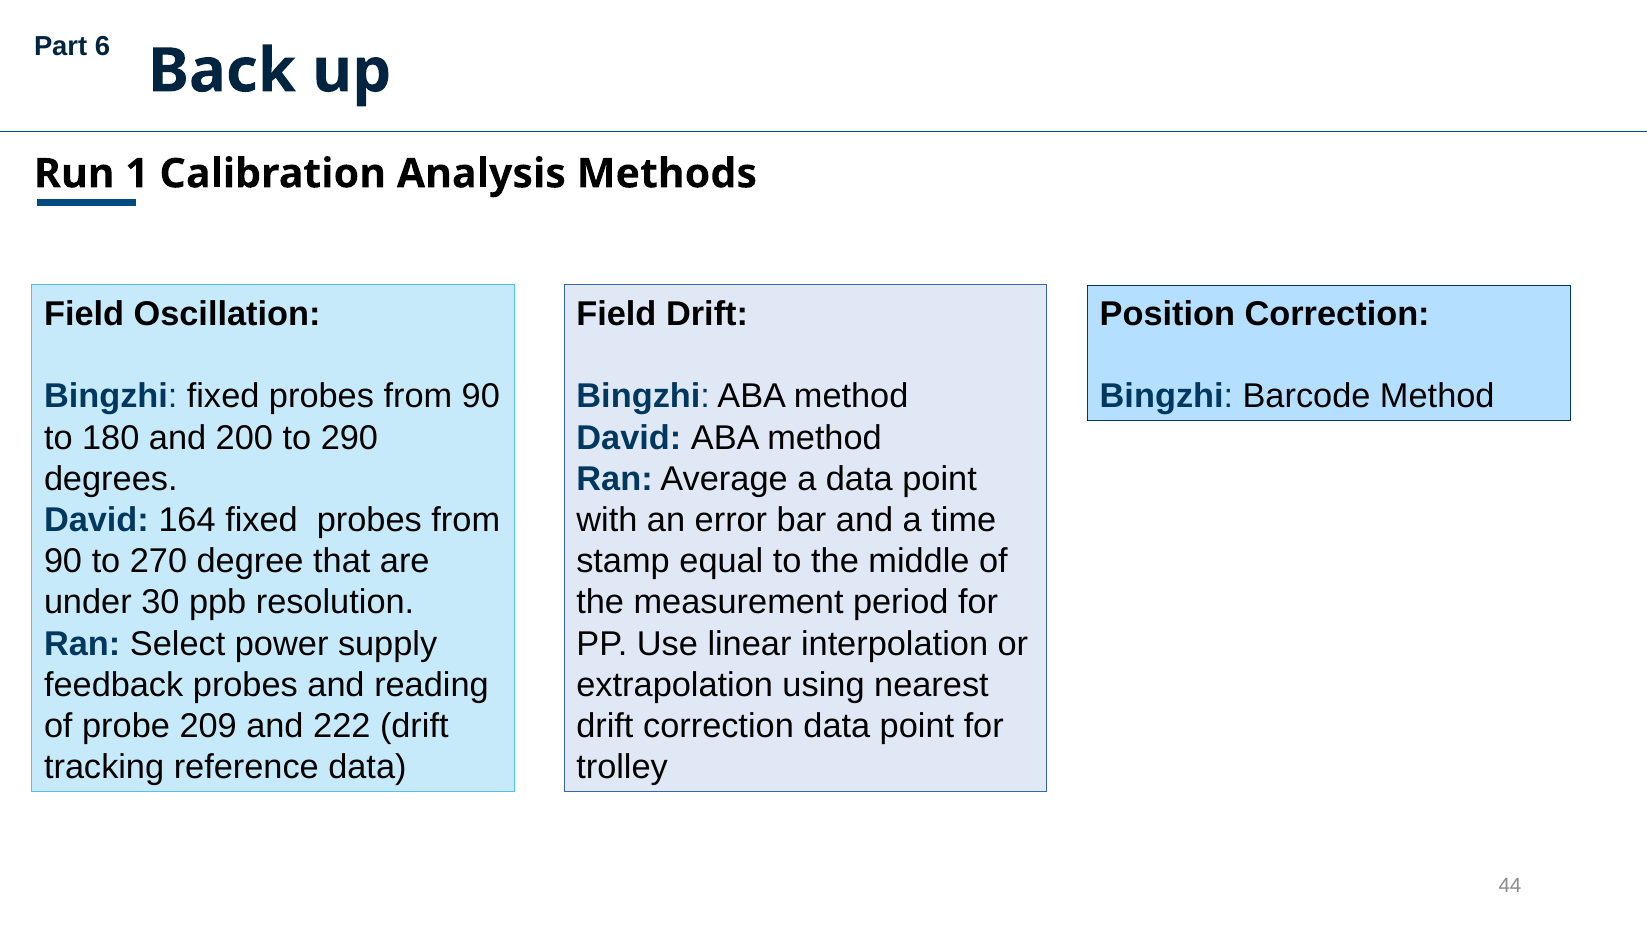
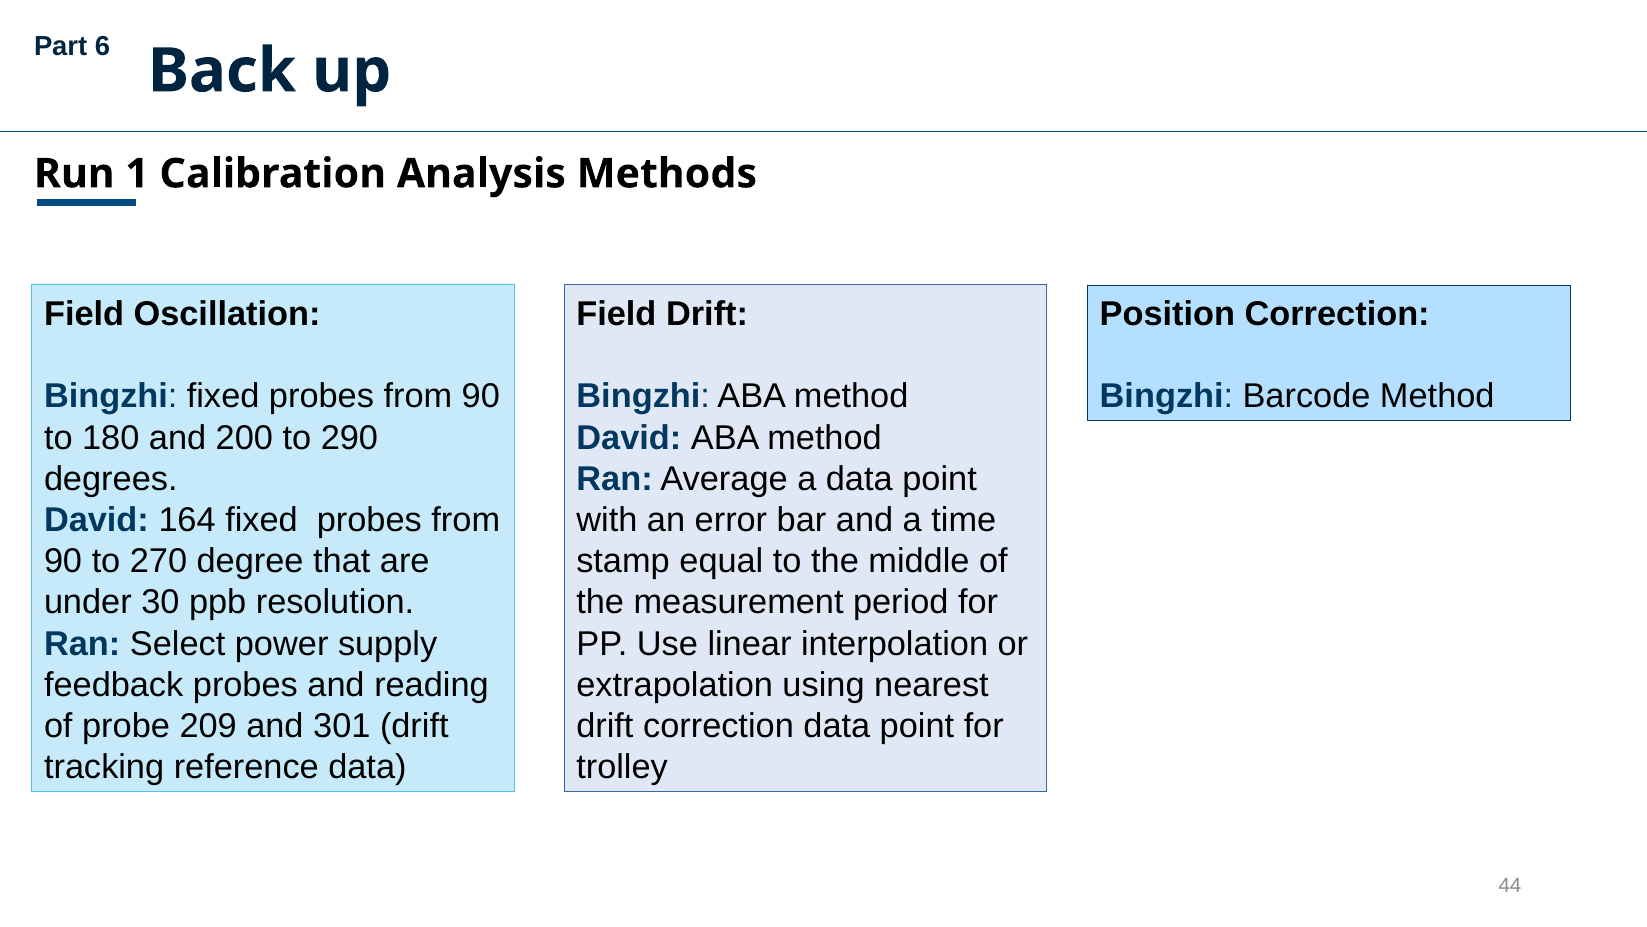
222: 222 -> 301
